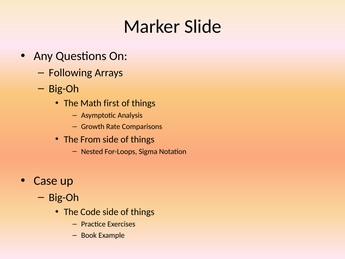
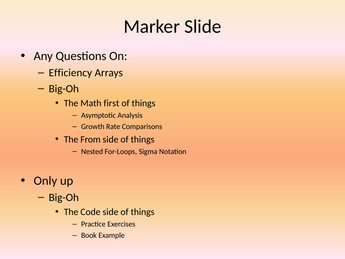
Following: Following -> Efficiency
Case: Case -> Only
